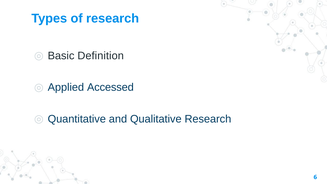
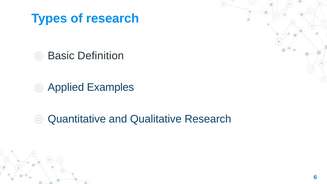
Accessed: Accessed -> Examples
